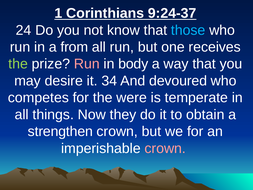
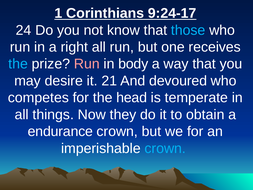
9:24-37: 9:24-37 -> 9:24-17
from: from -> right
the at (18, 64) colour: light green -> light blue
34: 34 -> 21
were: were -> head
strengthen: strengthen -> endurance
crown at (165, 148) colour: pink -> light blue
